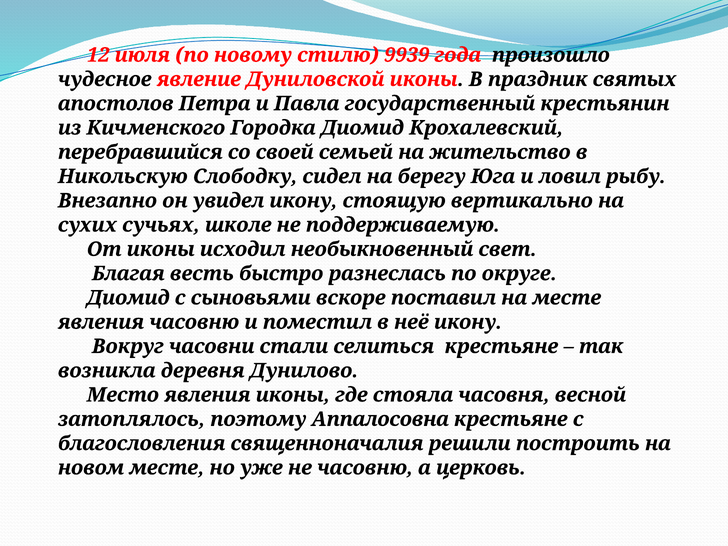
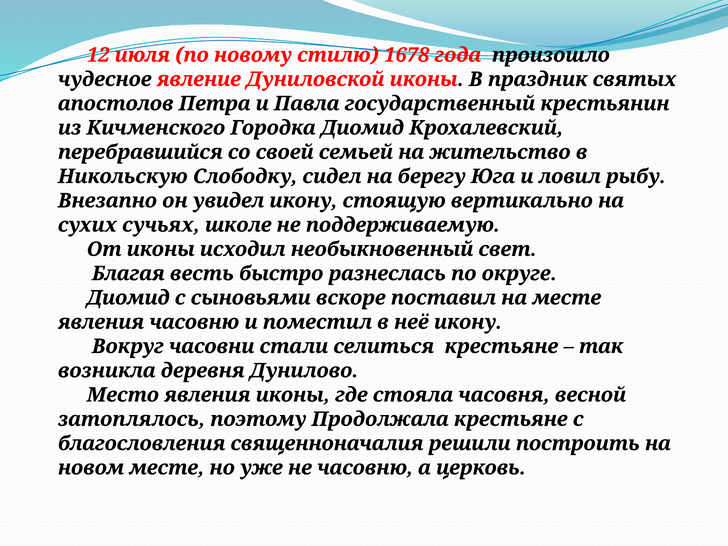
9939: 9939 -> 1678
Аппалосовна: Аппалосовна -> Продолжала
